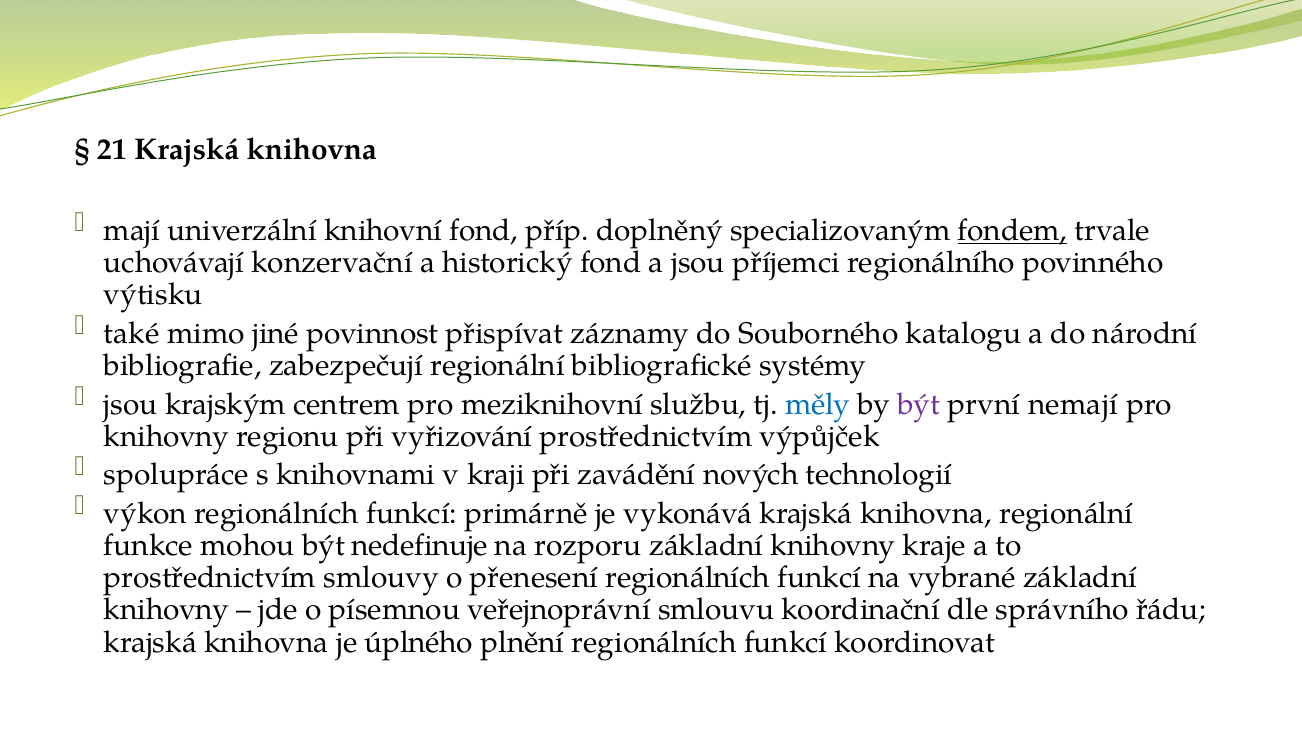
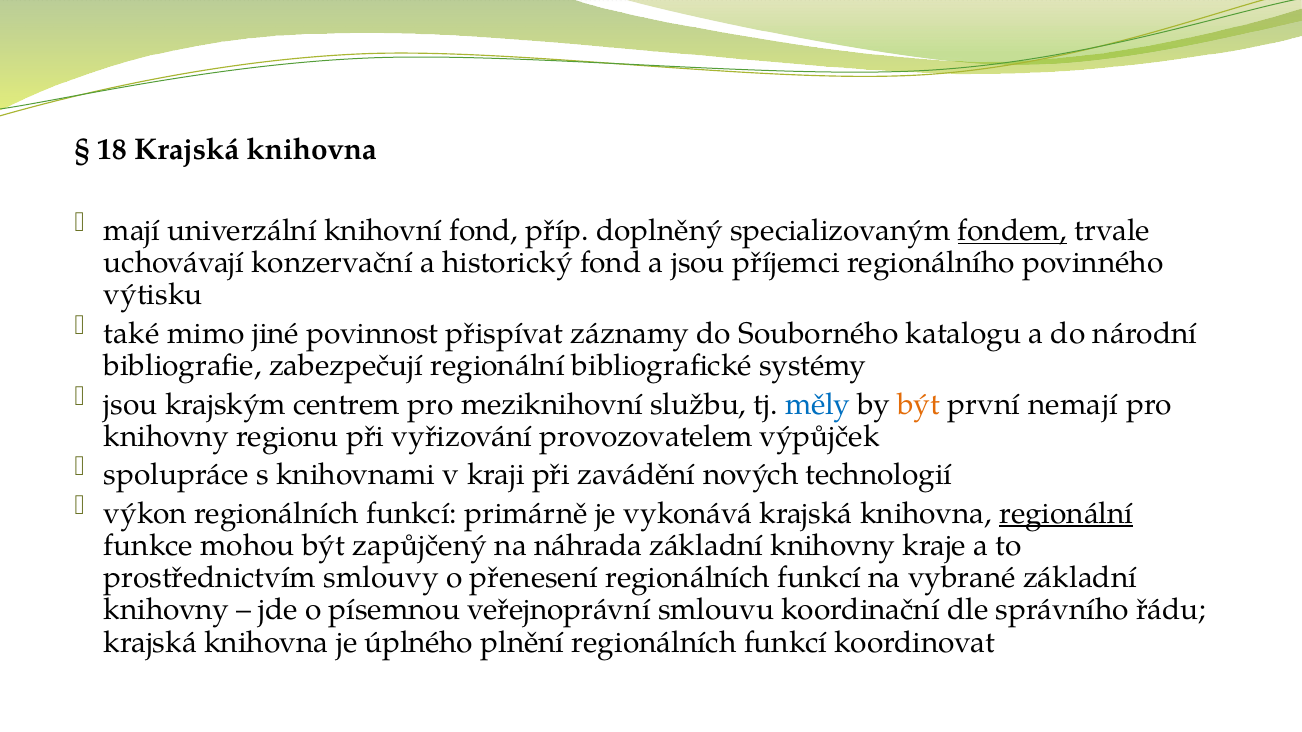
21: 21 -> 18
být at (919, 404) colour: purple -> orange
vyřizování prostřednictvím: prostřednictvím -> provozovatelem
regionální at (1066, 514) underline: none -> present
nedefinuje: nedefinuje -> zapůjčený
rozporu: rozporu -> náhrada
